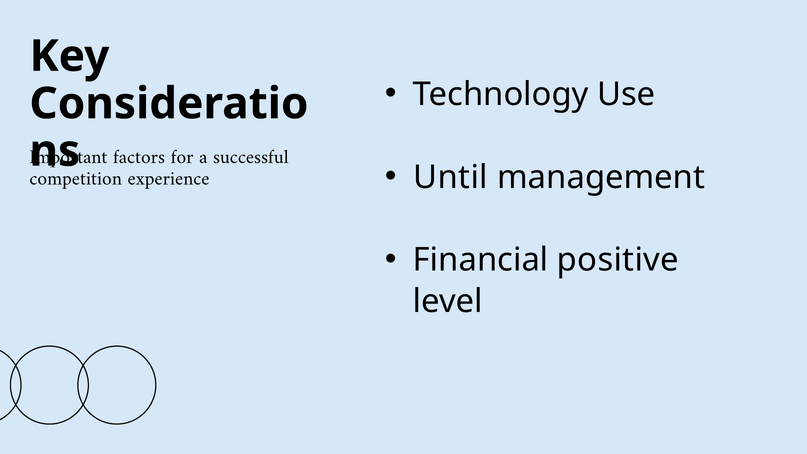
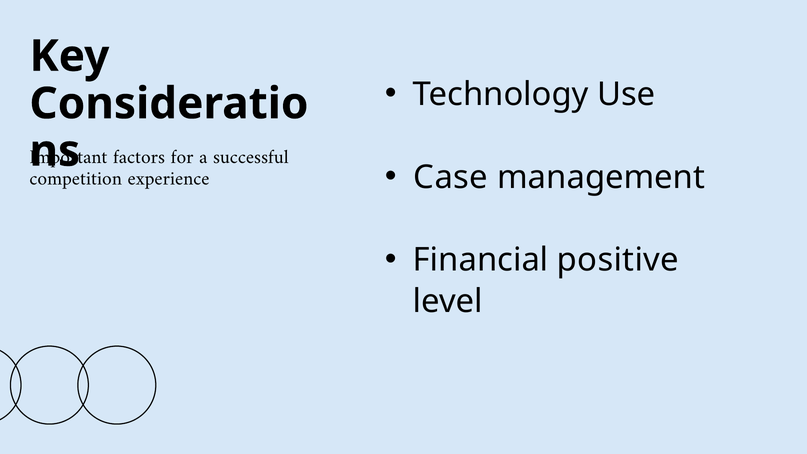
Until: Until -> Case
